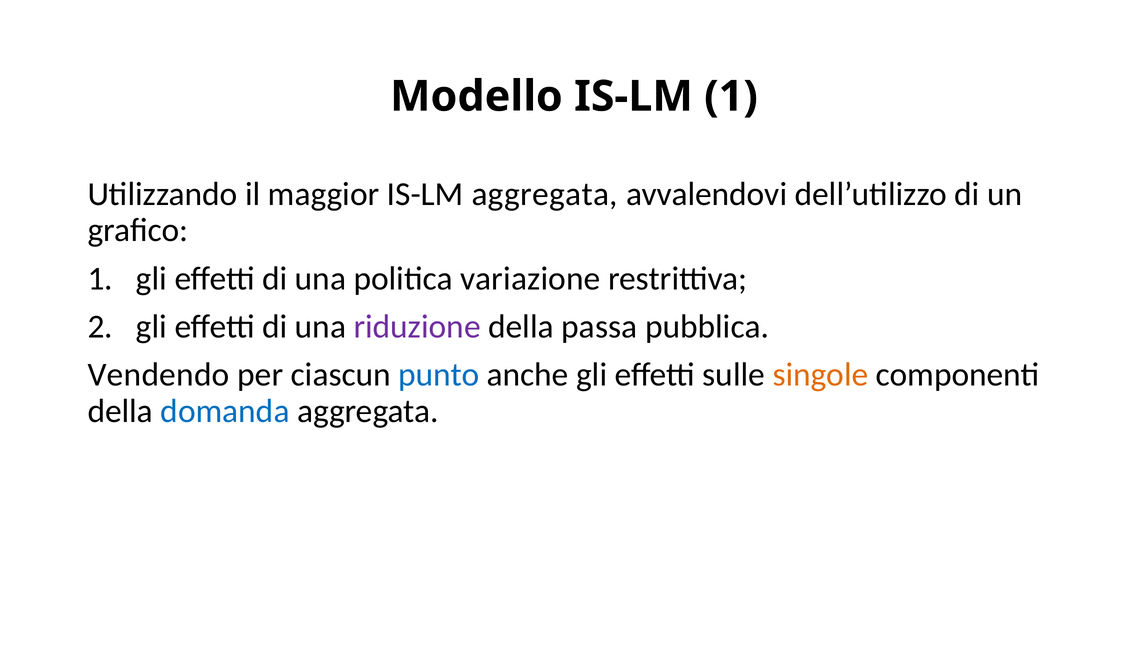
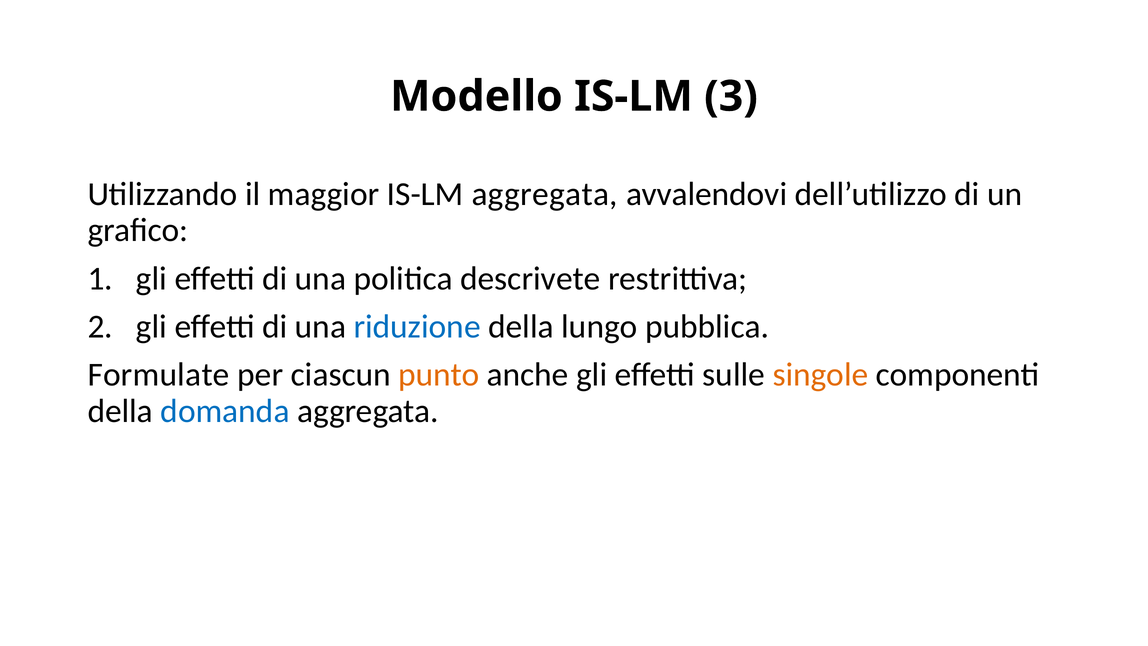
IS-LM 1: 1 -> 3
variazione: variazione -> descrivete
riduzione colour: purple -> blue
passa: passa -> lungo
Vendendo: Vendendo -> Formulate
punto colour: blue -> orange
